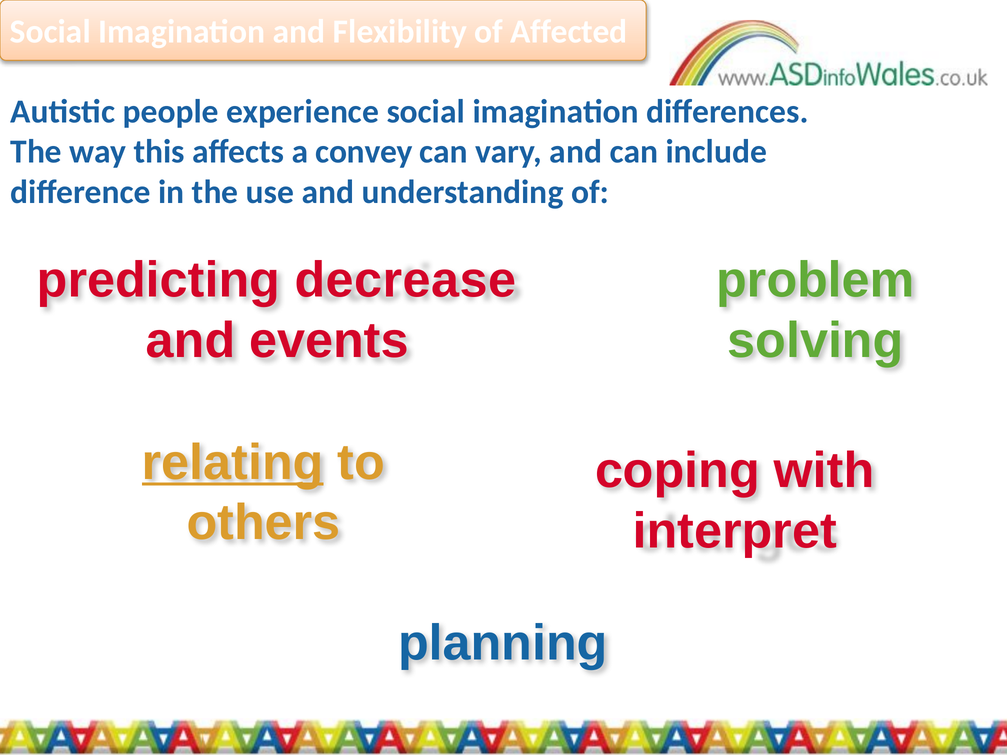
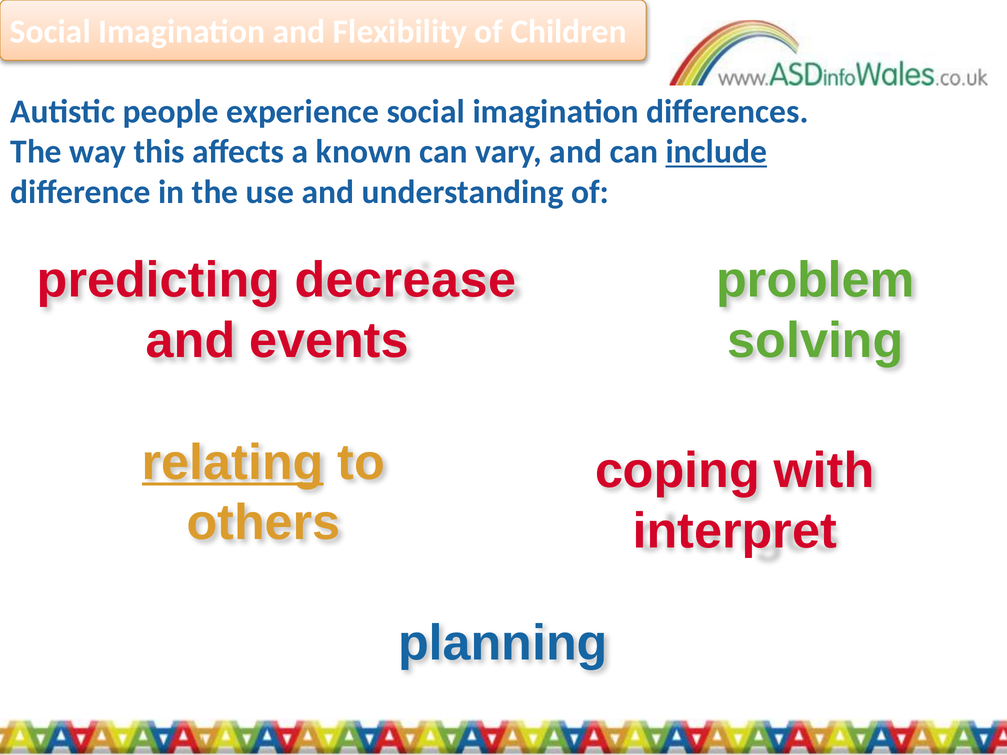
Affected: Affected -> Children
convey: convey -> known
include underline: none -> present
